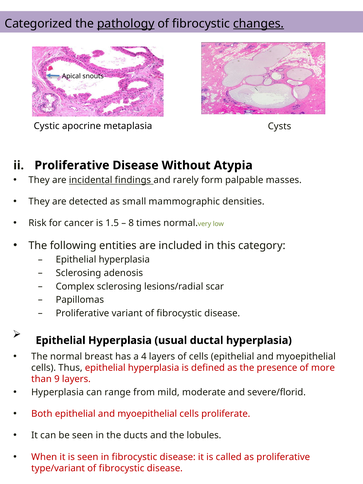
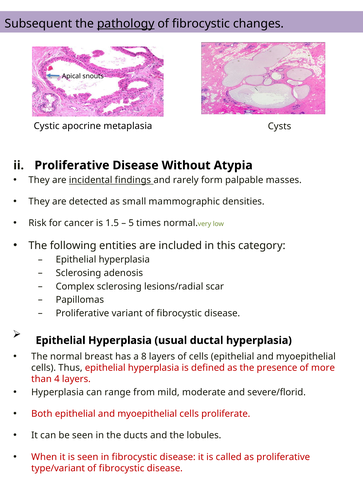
Categorized: Categorized -> Subsequent
changes underline: present -> none
8: 8 -> 5
4: 4 -> 8
9: 9 -> 4
